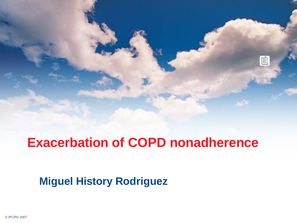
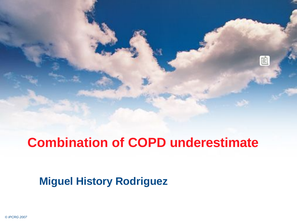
Exacerbation: Exacerbation -> Combination
nonadherence: nonadherence -> underestimate
